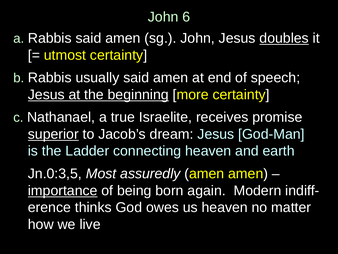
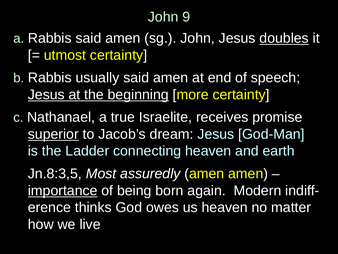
6: 6 -> 9
Jn.0:3,5: Jn.0:3,5 -> Jn.8:3,5
